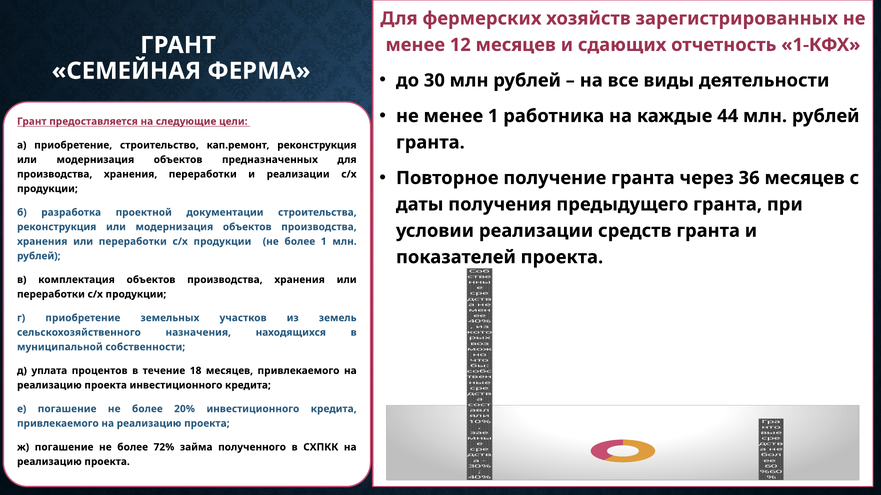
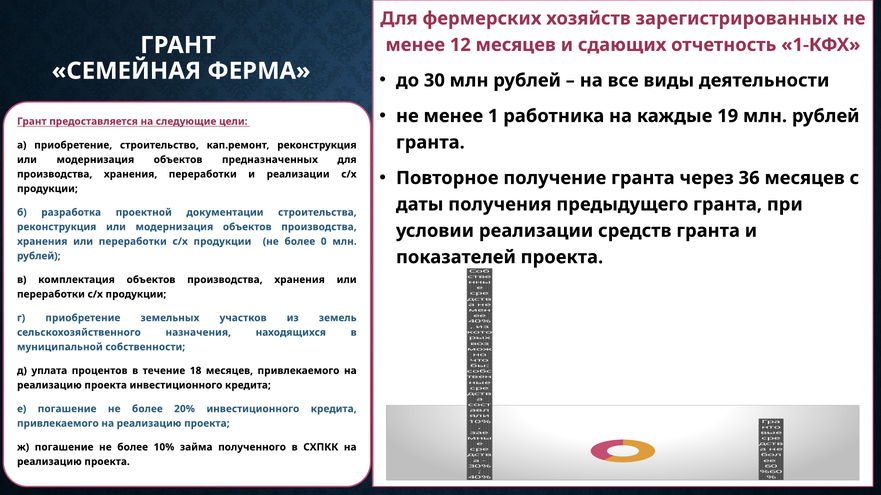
44: 44 -> 19
более 1: 1 -> 0
более 72%: 72% -> 10%
